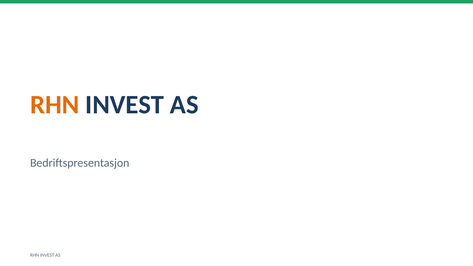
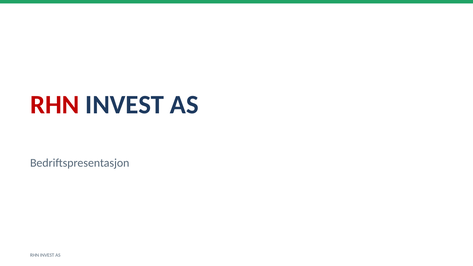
RHN at (55, 105) colour: orange -> red
